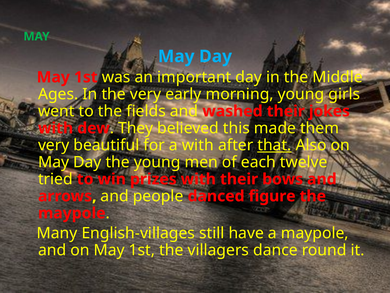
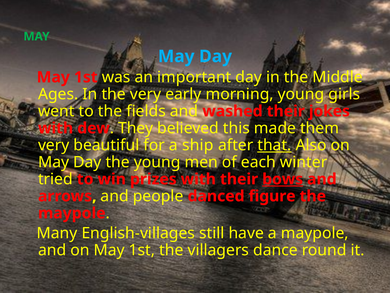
a with: with -> ship
twelve: twelve -> winter
bows underline: none -> present
